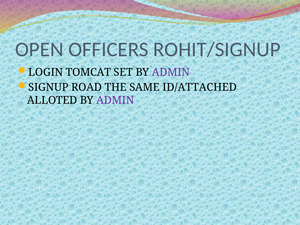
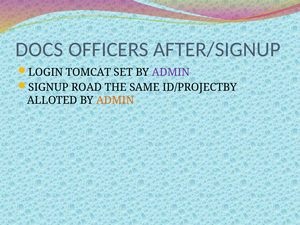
OPEN: OPEN -> DOCS
ROHIT/SIGNUP: ROHIT/SIGNUP -> AFTER/SIGNUP
ID/ATTACHED: ID/ATTACHED -> ID/PROJECTBY
ADMIN at (115, 100) colour: purple -> orange
